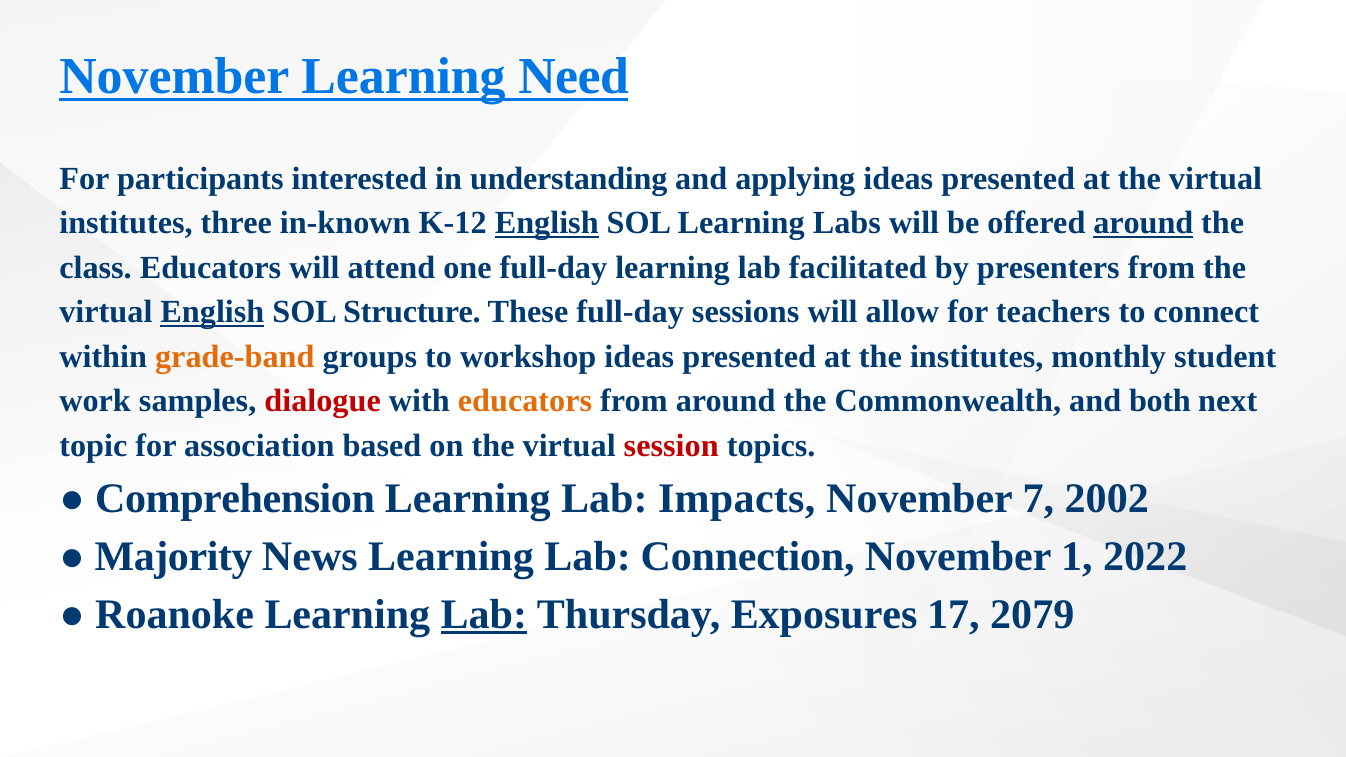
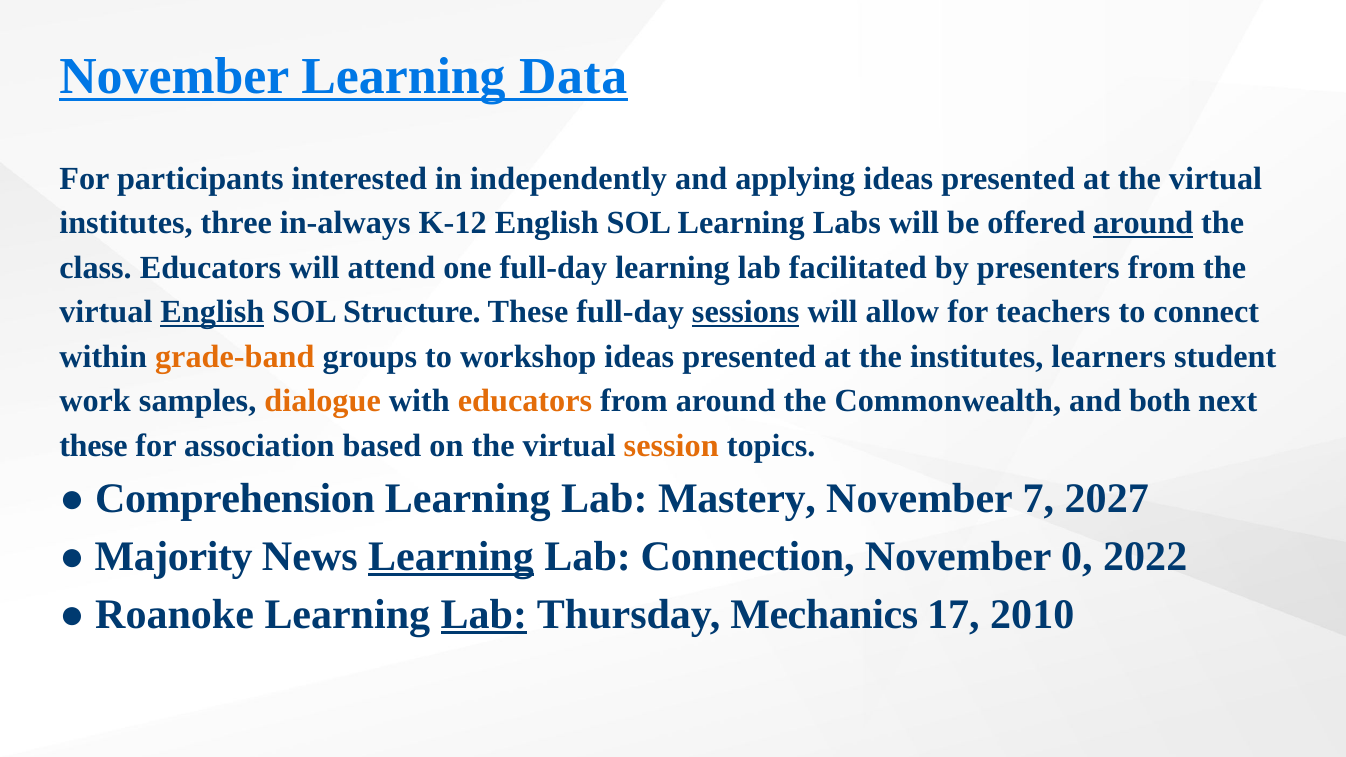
Need: Need -> Data
understanding: understanding -> independently
in-known: in-known -> in-always
English at (547, 223) underline: present -> none
sessions underline: none -> present
monthly: monthly -> learners
dialogue colour: red -> orange
topic at (93, 445): topic -> these
session colour: red -> orange
Impacts: Impacts -> Mastery
2002: 2002 -> 2027
Learning at (451, 556) underline: none -> present
1: 1 -> 0
Exposures: Exposures -> Mechanics
2079: 2079 -> 2010
